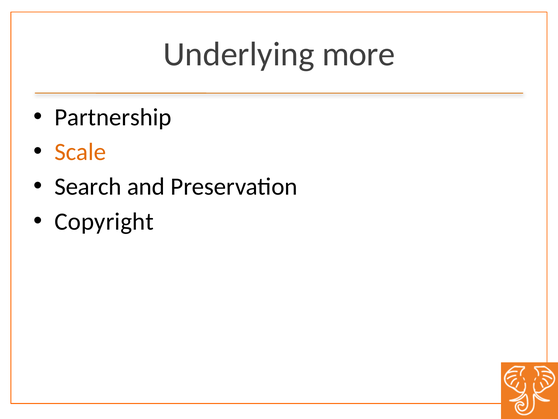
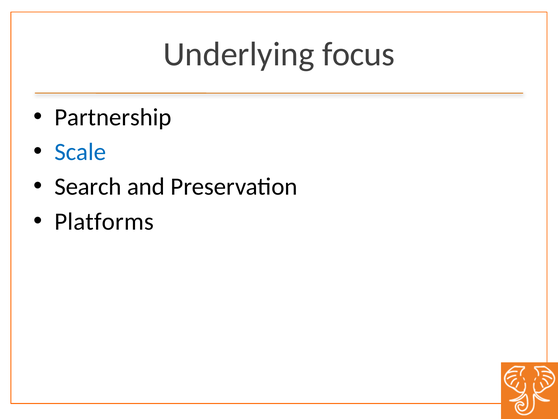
more: more -> focus
Scale colour: orange -> blue
Copyright: Copyright -> Platforms
